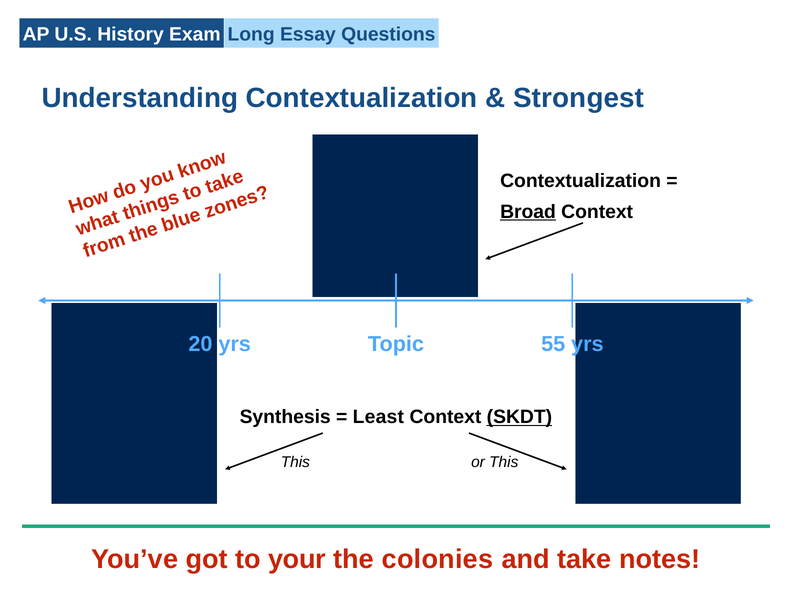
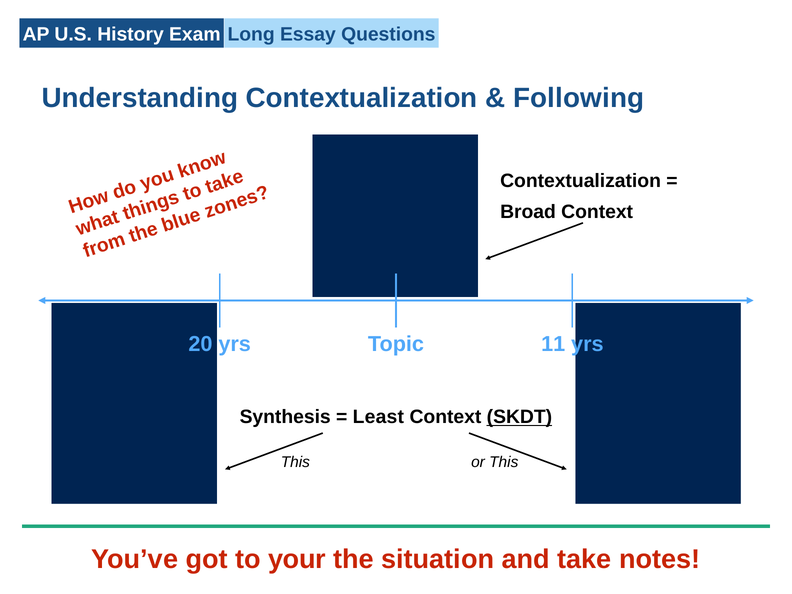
Strongest: Strongest -> Following
Broad underline: present -> none
55: 55 -> 11
colonies: colonies -> situation
